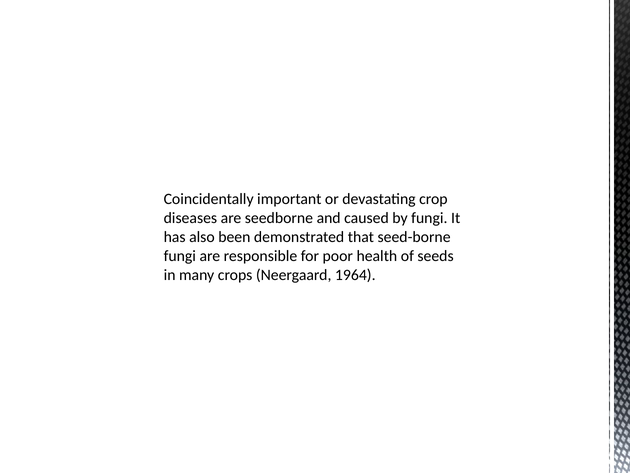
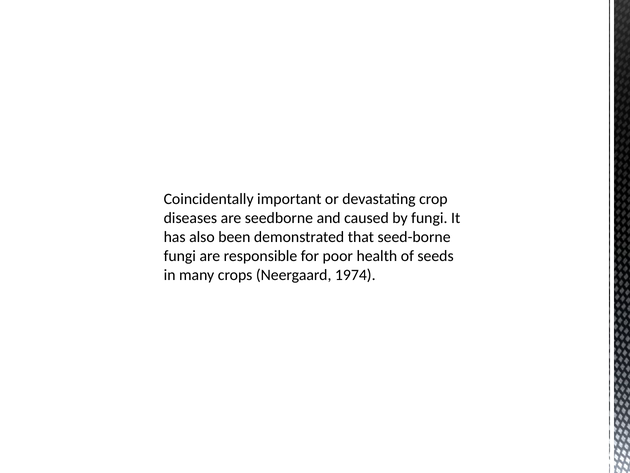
1964: 1964 -> 1974
